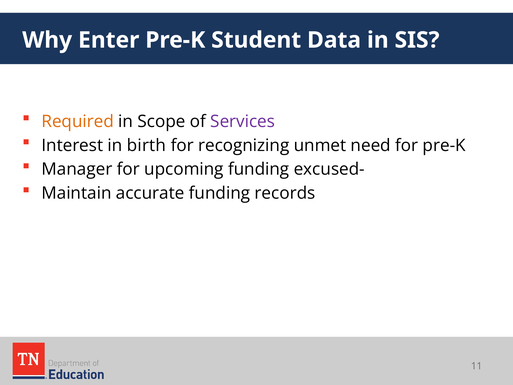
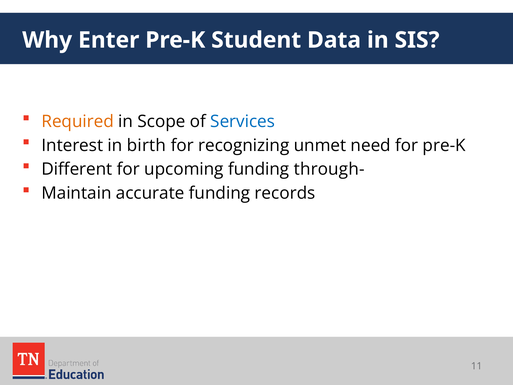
Services colour: purple -> blue
Manager: Manager -> Different
excused-: excused- -> through-
